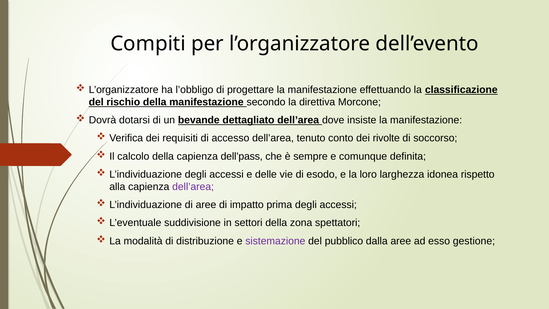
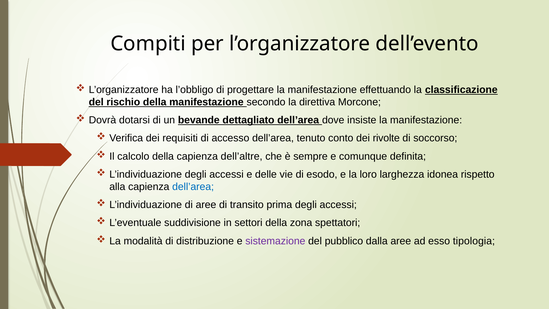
dell’pass: dell’pass -> dell’altre
dell’area at (193, 187) colour: purple -> blue
impatto: impatto -> transito
gestione: gestione -> tipologia
